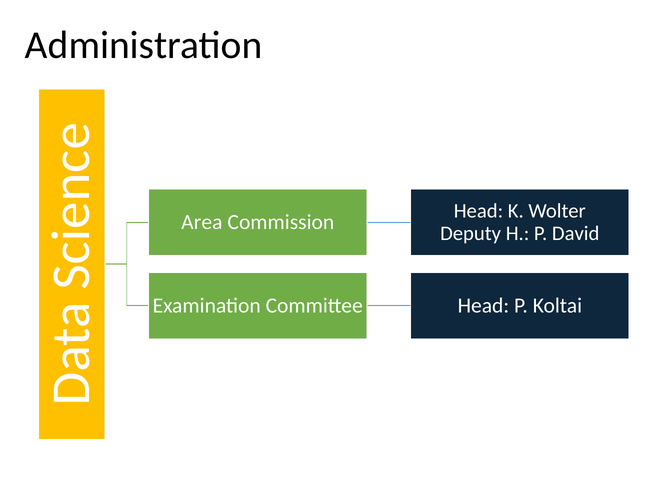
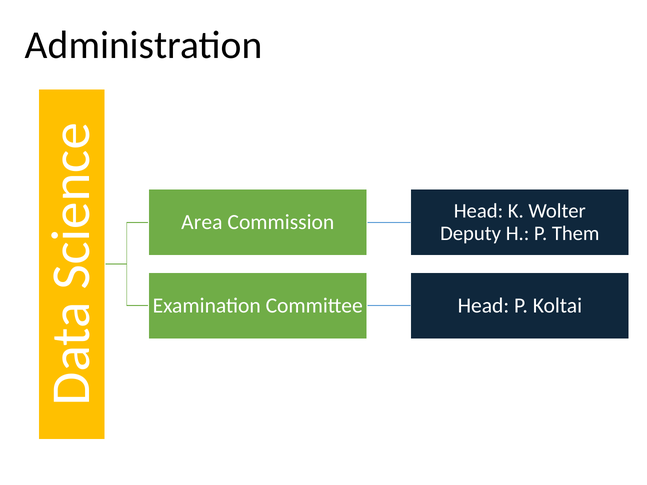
David: David -> Them
